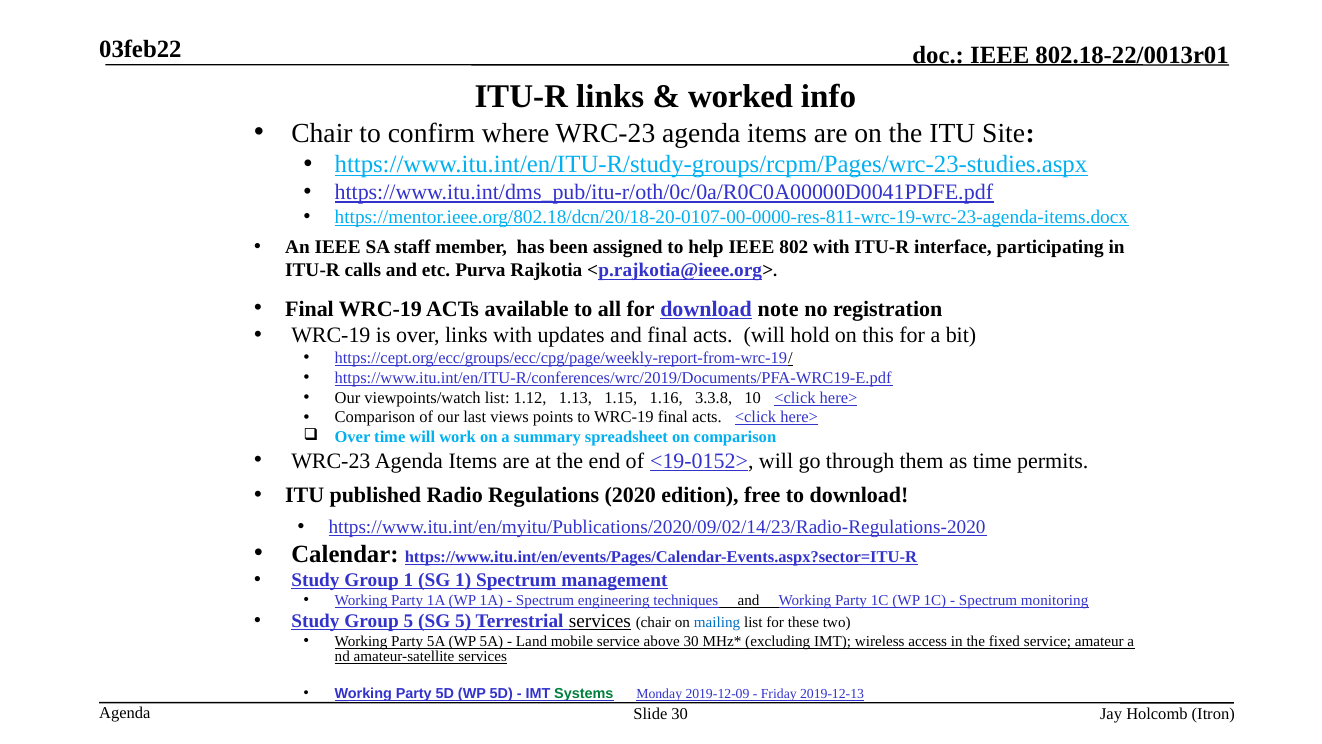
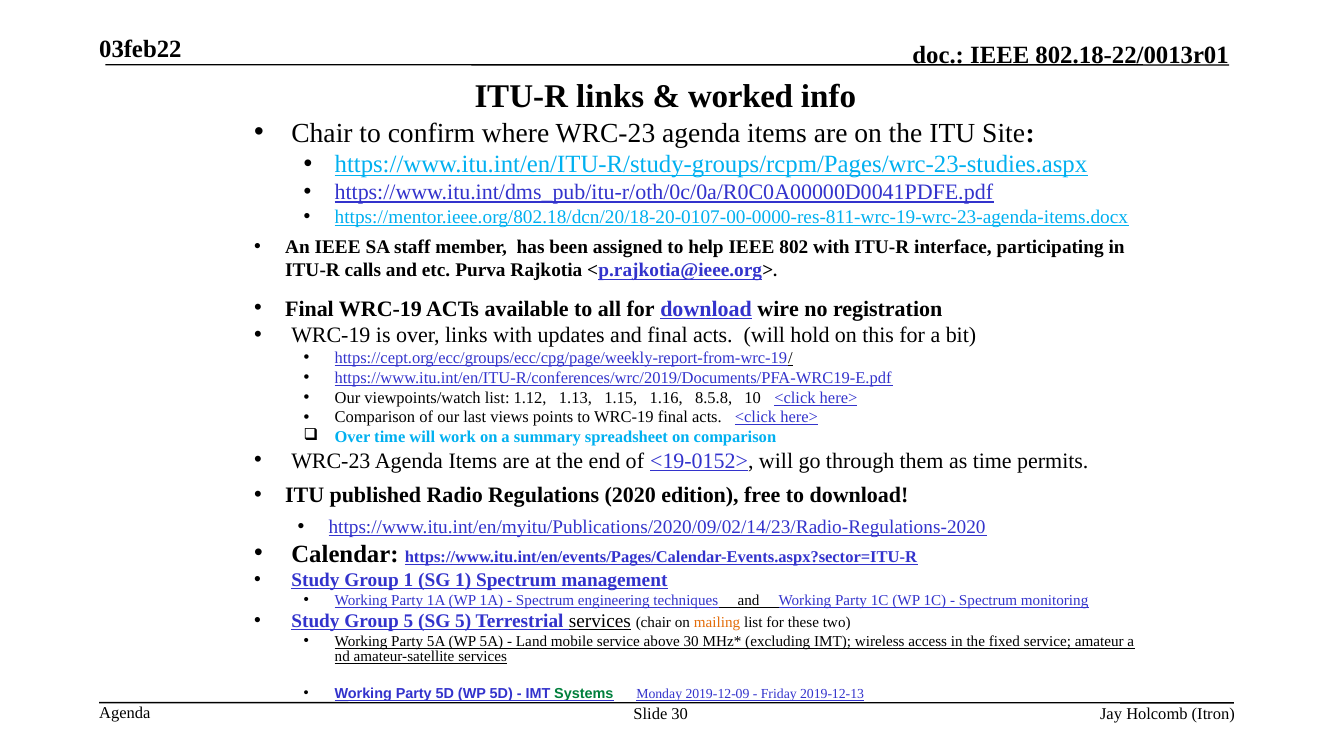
note: note -> wire
3.3.8: 3.3.8 -> 8.5.8
mailing colour: blue -> orange
